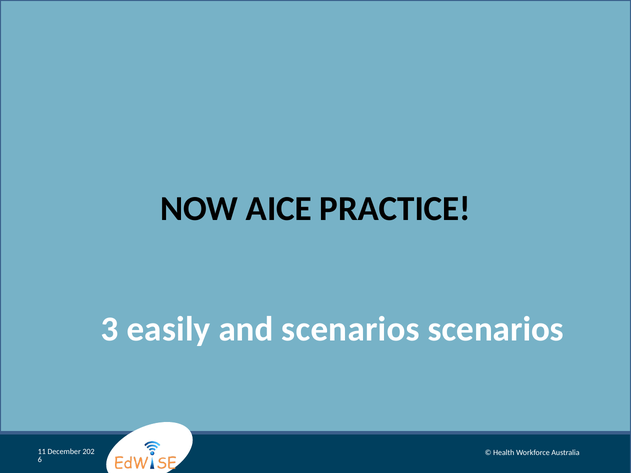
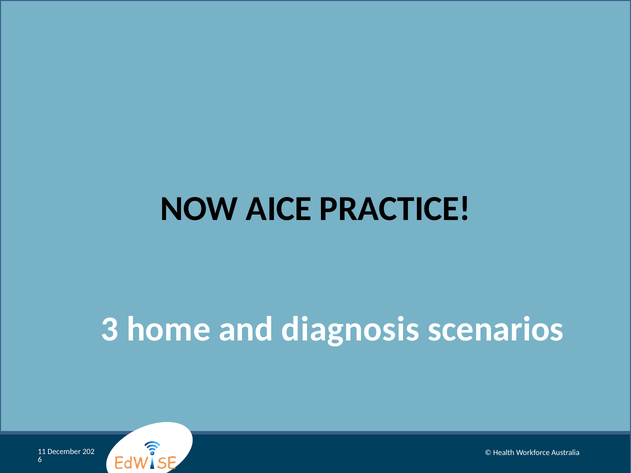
easily: easily -> home
and scenarios: scenarios -> diagnosis
